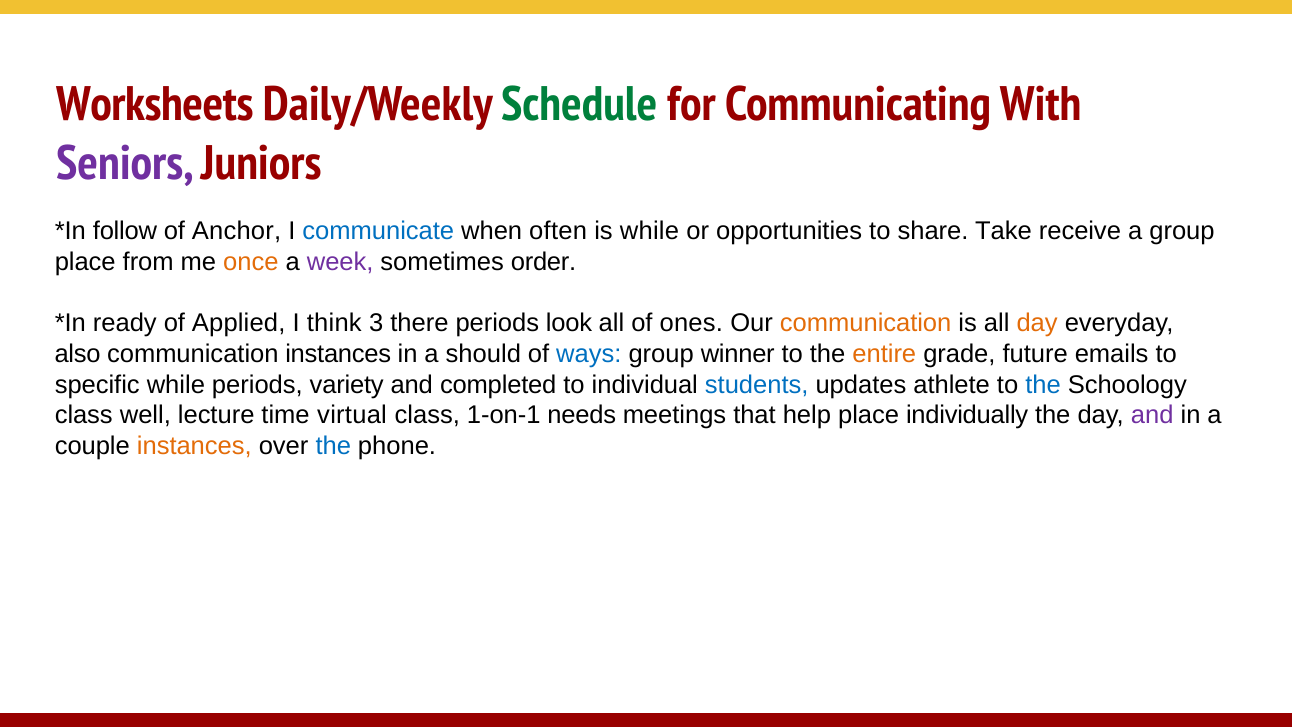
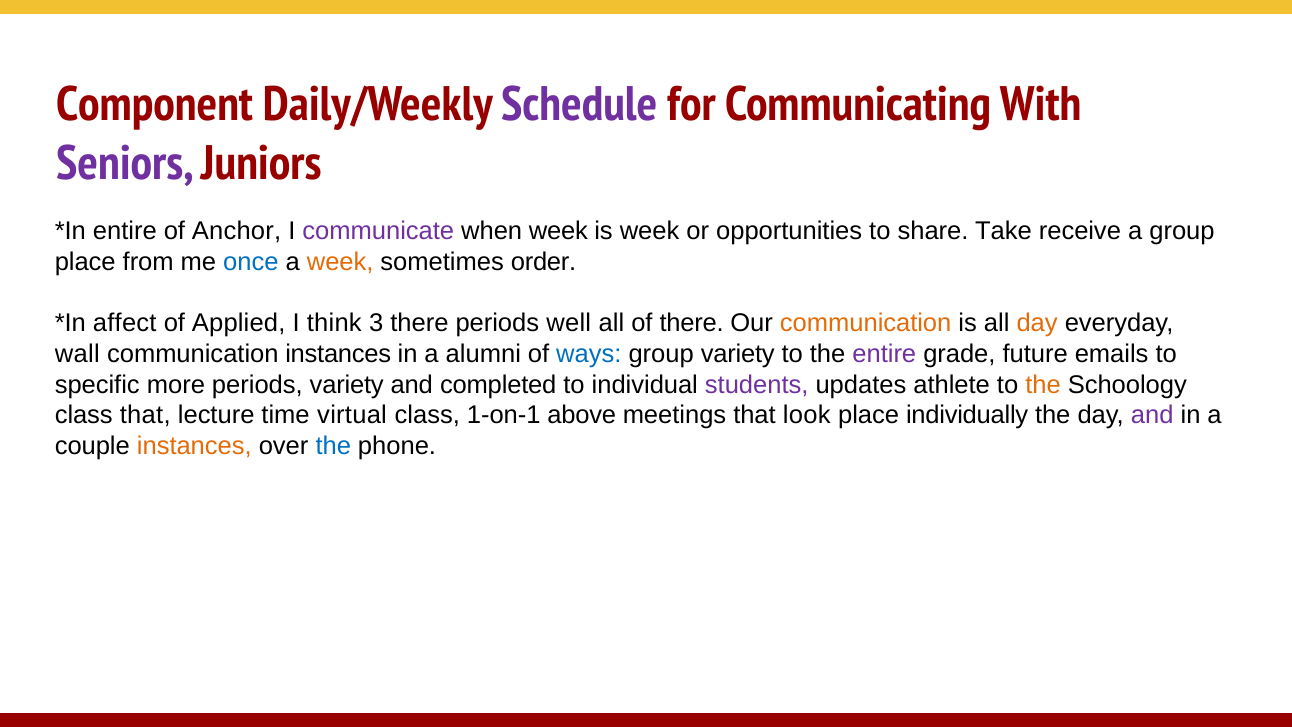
Worksheets: Worksheets -> Component
Schedule colour: green -> purple
follow at (125, 231): follow -> entire
communicate colour: blue -> purple
when often: often -> week
is while: while -> week
once colour: orange -> blue
week at (340, 262) colour: purple -> orange
ready: ready -> affect
look: look -> well
of ones: ones -> there
also: also -> wall
should: should -> alumni
group winner: winner -> variety
entire at (884, 354) colour: orange -> purple
specific while: while -> more
students colour: blue -> purple
the at (1043, 385) colour: blue -> orange
class well: well -> that
needs: needs -> above
help: help -> look
